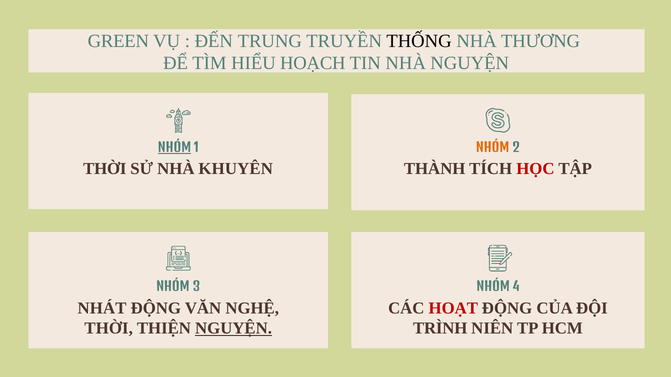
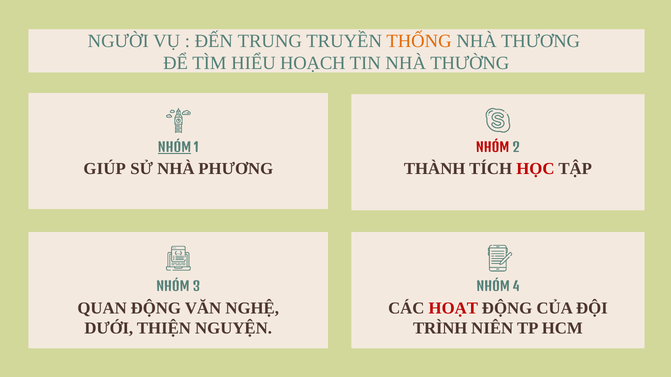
GREEN: GREEN -> NGƯỜI
THỐNG colour: black -> orange
NHÀ NGUYỆN: NGUYỆN -> THƯỜNG
NHÓM at (493, 148) colour: orange -> red
THỜI at (105, 169): THỜI -> GIÚP
KHUYÊN: KHUYÊN -> PHƯƠNG
NHÁT: NHÁT -> QUAN
THỜI at (109, 329): THỜI -> DƯỚI
NGUYỆN at (234, 329) underline: present -> none
